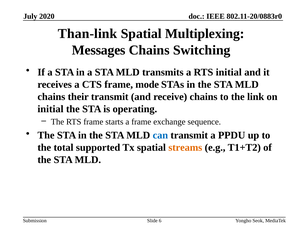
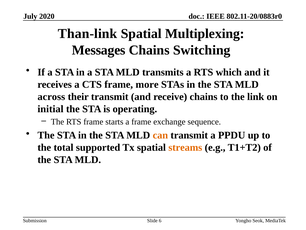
RTS initial: initial -> which
mode: mode -> more
chains at (51, 97): chains -> across
can colour: blue -> orange
